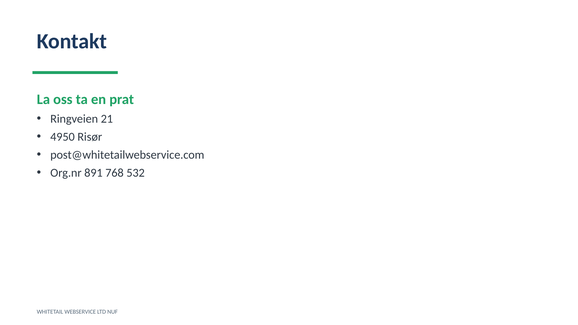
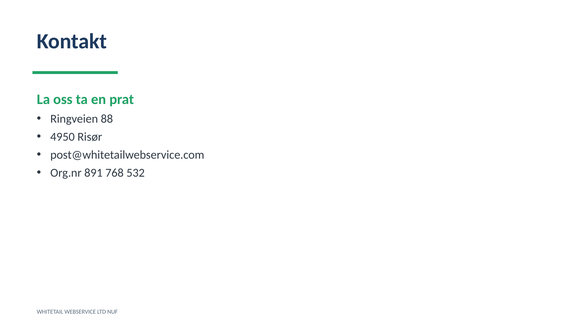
21: 21 -> 88
